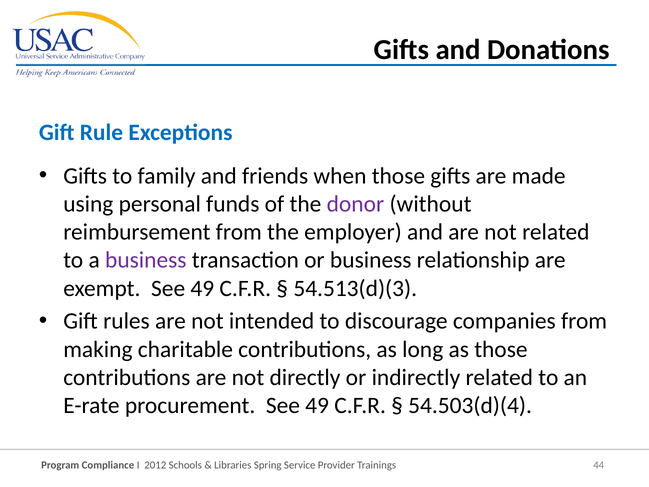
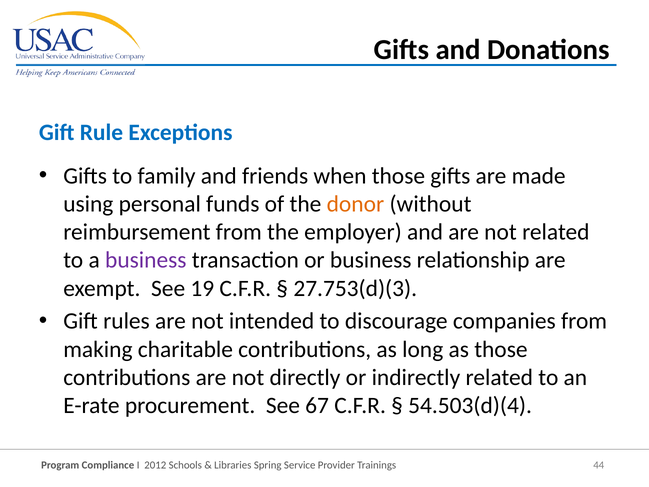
donor colour: purple -> orange
exempt See 49: 49 -> 19
54.513(d)(3: 54.513(d)(3 -> 27.753(d)(3
procurement See 49: 49 -> 67
